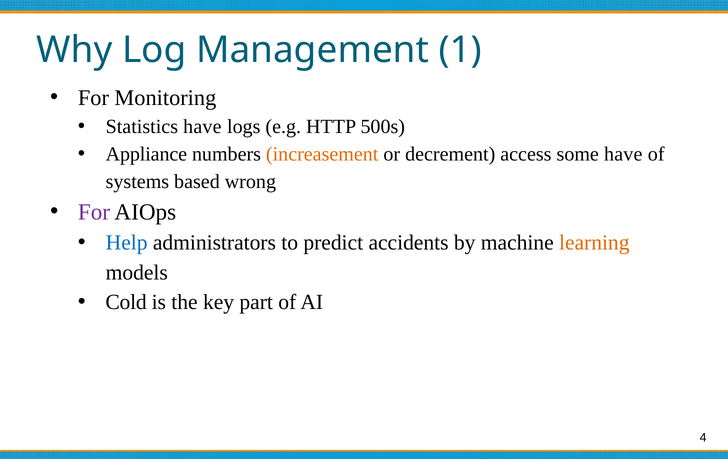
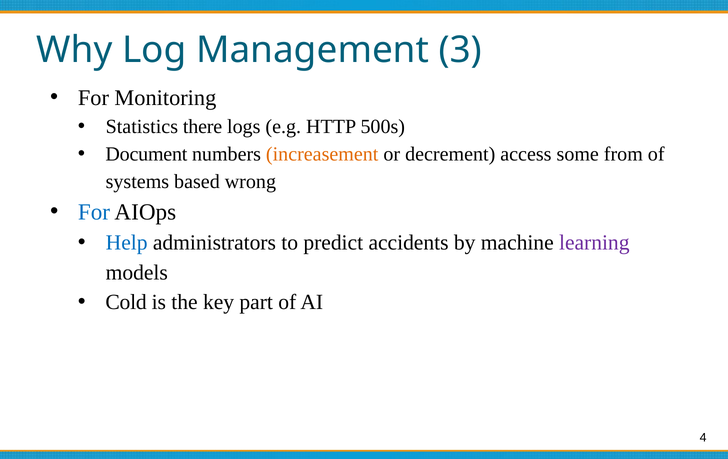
1: 1 -> 3
Statistics have: have -> there
Appliance: Appliance -> Document
some have: have -> from
For at (94, 212) colour: purple -> blue
learning colour: orange -> purple
